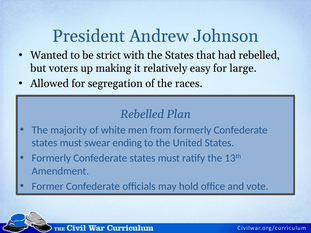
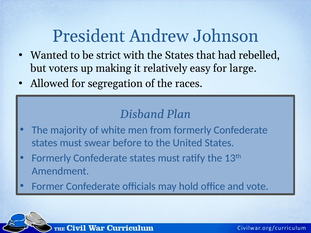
Rebelled at (142, 114): Rebelled -> Disband
ending: ending -> before
